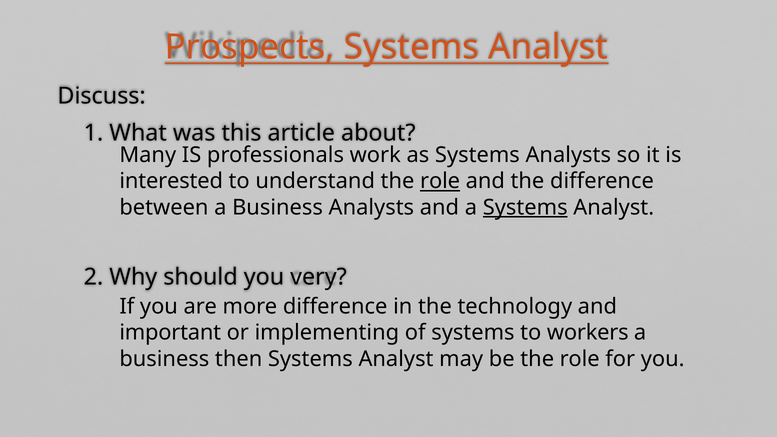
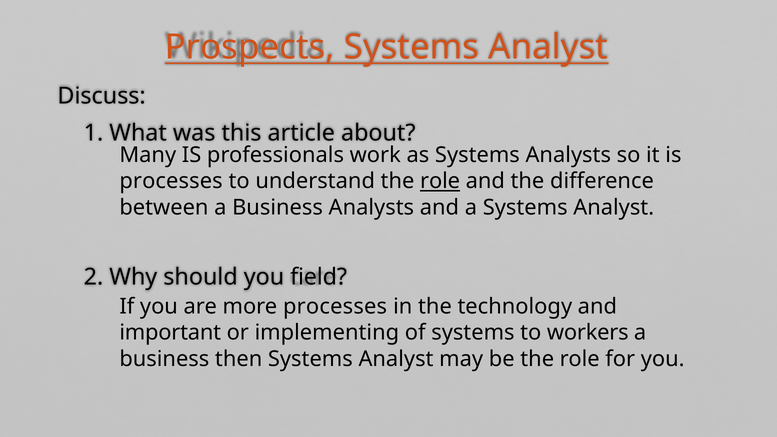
interested at (171, 181): interested -> processes
Systems at (525, 208) underline: present -> none
very: very -> field
more difference: difference -> processes
